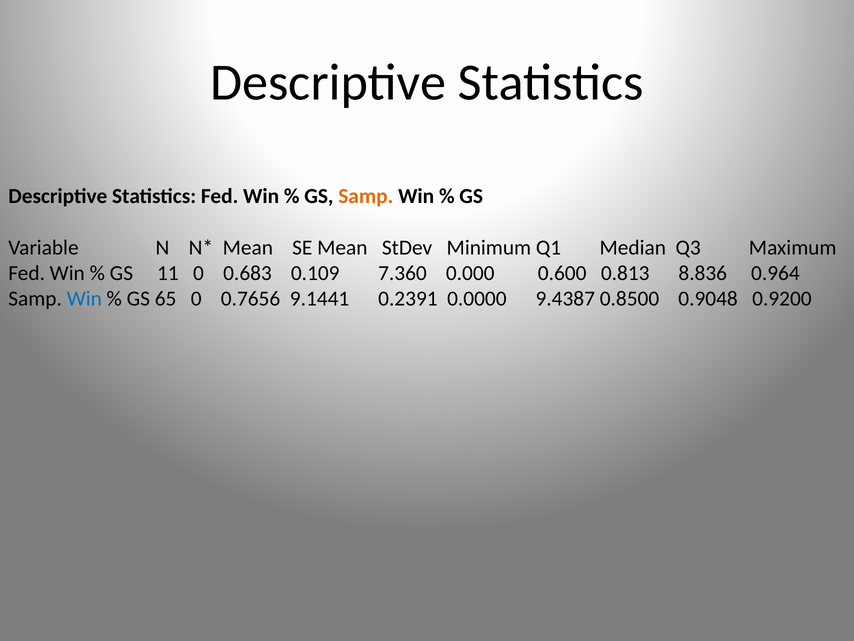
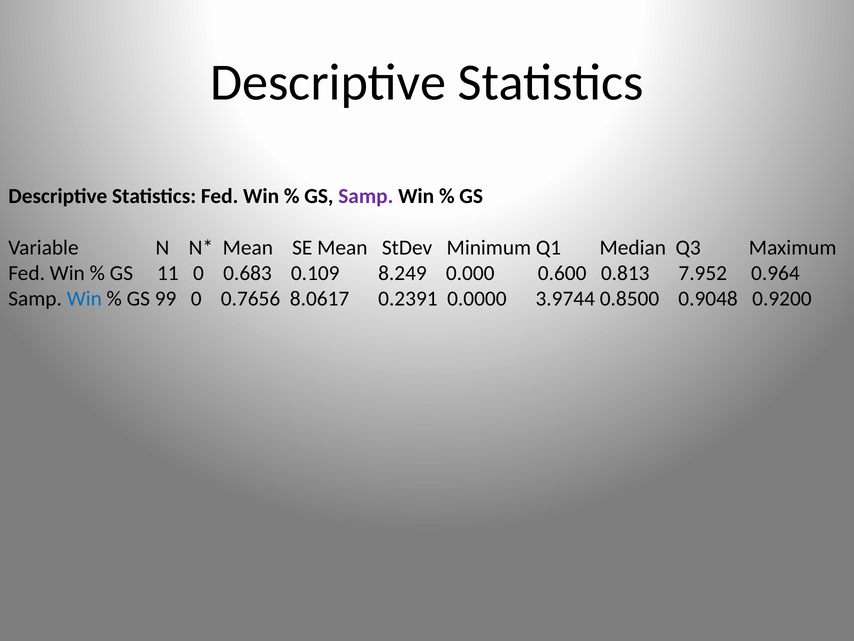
Samp at (366, 196) colour: orange -> purple
7.360: 7.360 -> 8.249
8.836: 8.836 -> 7.952
65: 65 -> 99
9.1441: 9.1441 -> 8.0617
9.4387: 9.4387 -> 3.9744
